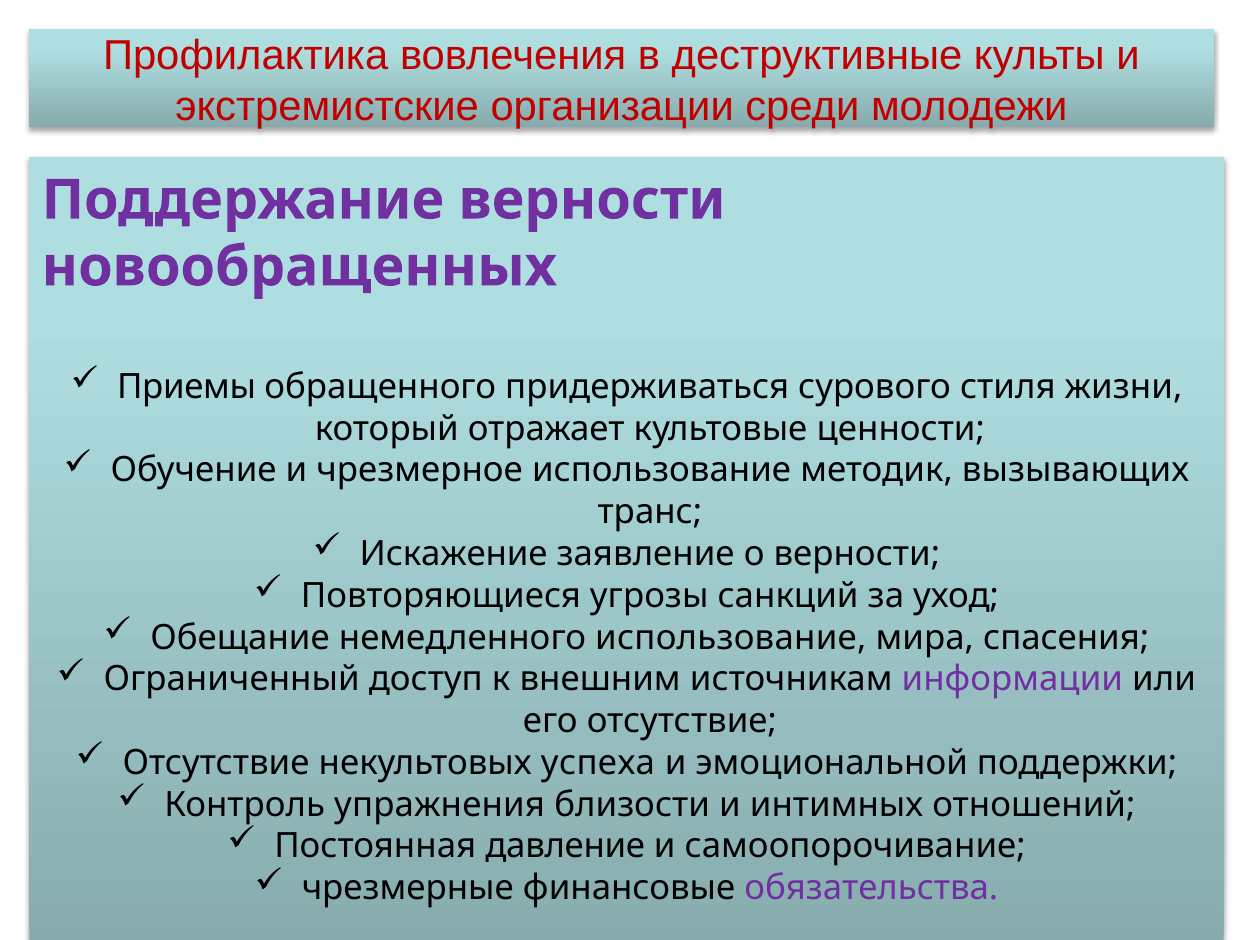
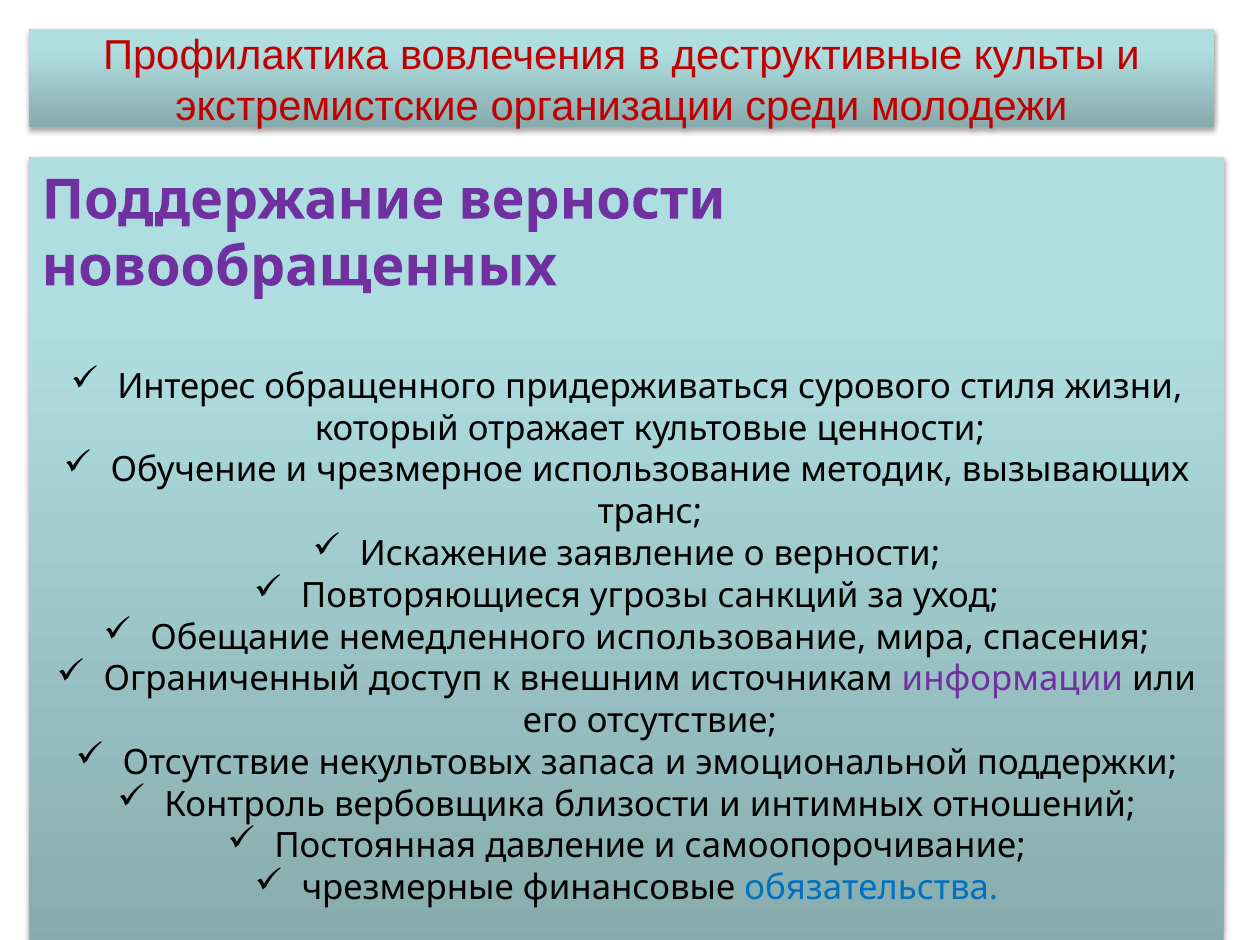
Приемы: Приемы -> Интерес
успеха: успеха -> запаса
упражнения: упражнения -> вербовщика
обязательства colour: purple -> blue
